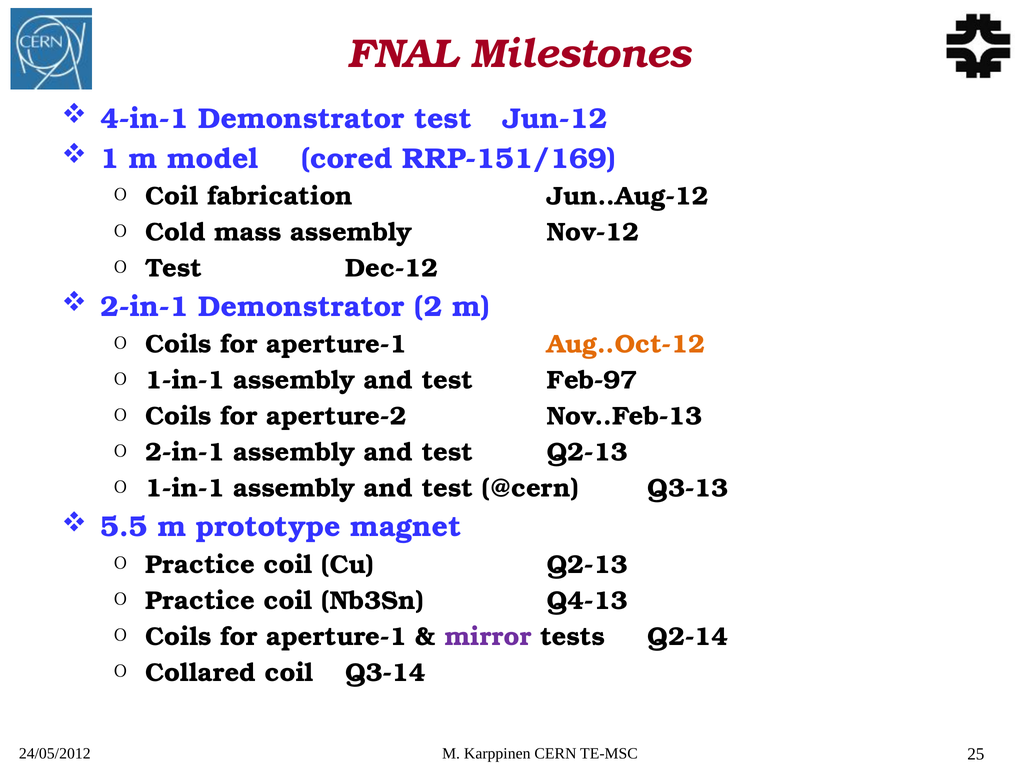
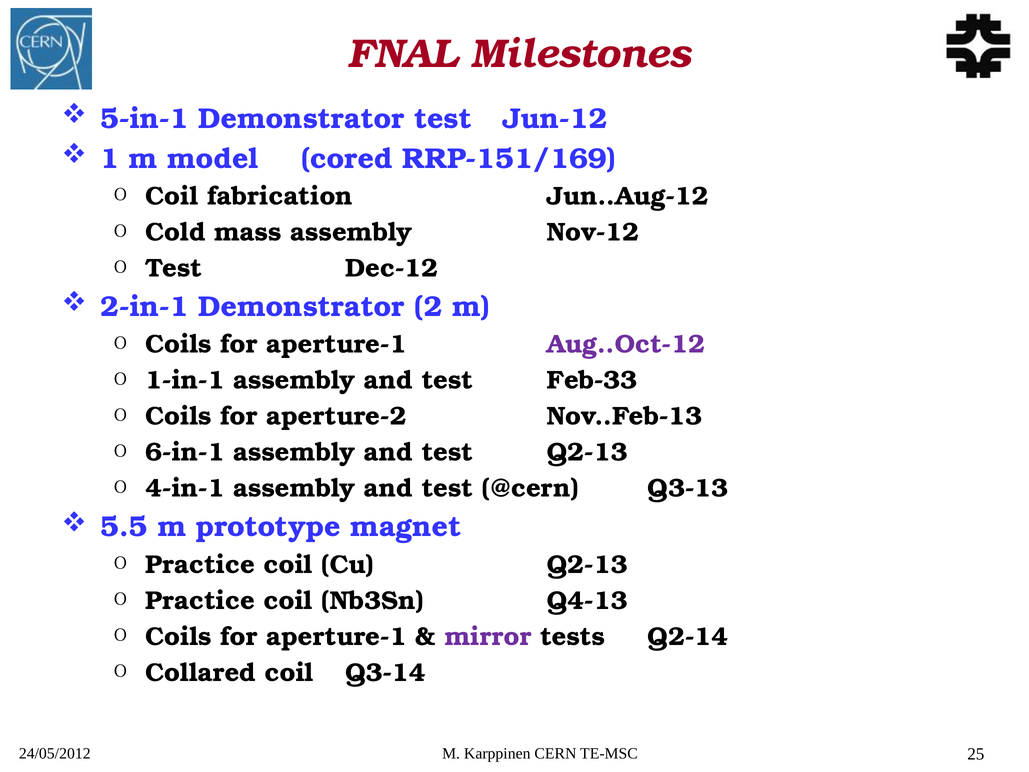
4-in-1: 4-in-1 -> 5-in-1
Aug..Oct-12 colour: orange -> purple
Feb-97: Feb-97 -> Feb-33
2-in-1 at (185, 452): 2-in-1 -> 6-in-1
1-in-1 at (185, 488): 1-in-1 -> 4-in-1
